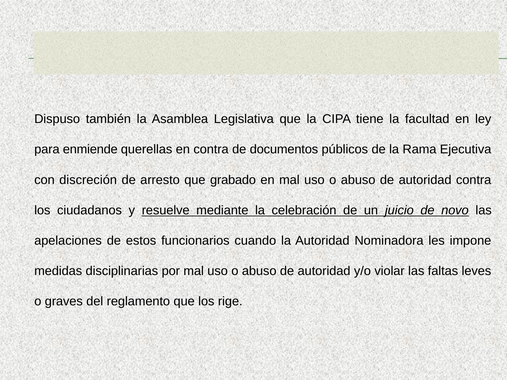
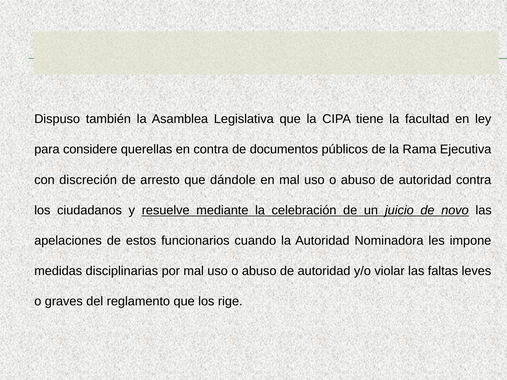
enmiende: enmiende -> considere
grabado: grabado -> dándole
